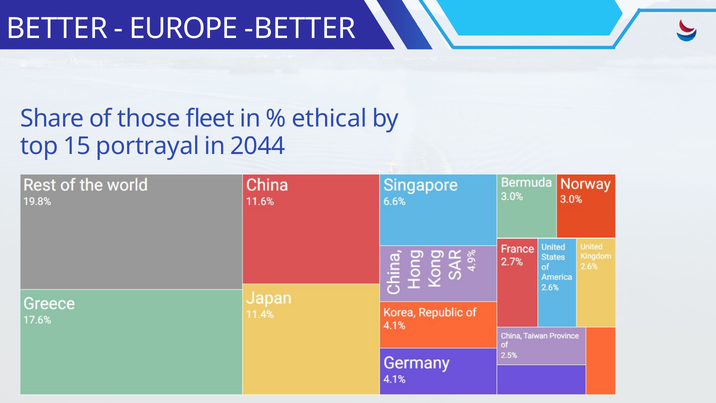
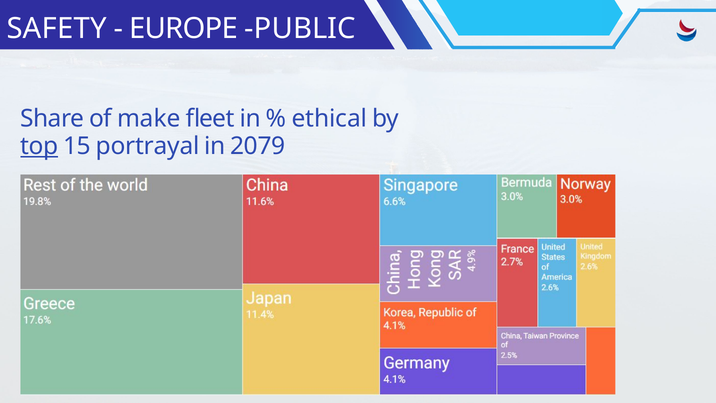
BETTER at (57, 29): BETTER -> SAFETY
EUROPE BETTER: BETTER -> PUBLIC
those: those -> make
top underline: none -> present
2044: 2044 -> 2079
